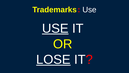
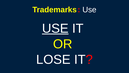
LOSE underline: present -> none
